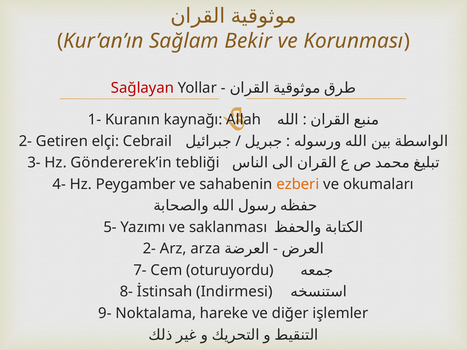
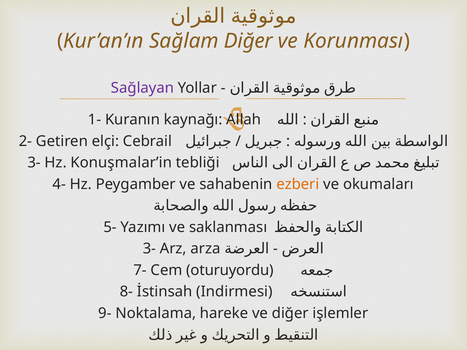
Sağlam Bekir: Bekir -> Diğer
Sağlayan colour: red -> purple
Göndererek’in: Göndererek’in -> Konuşmalar’in
2- at (149, 249): 2- -> 3-
